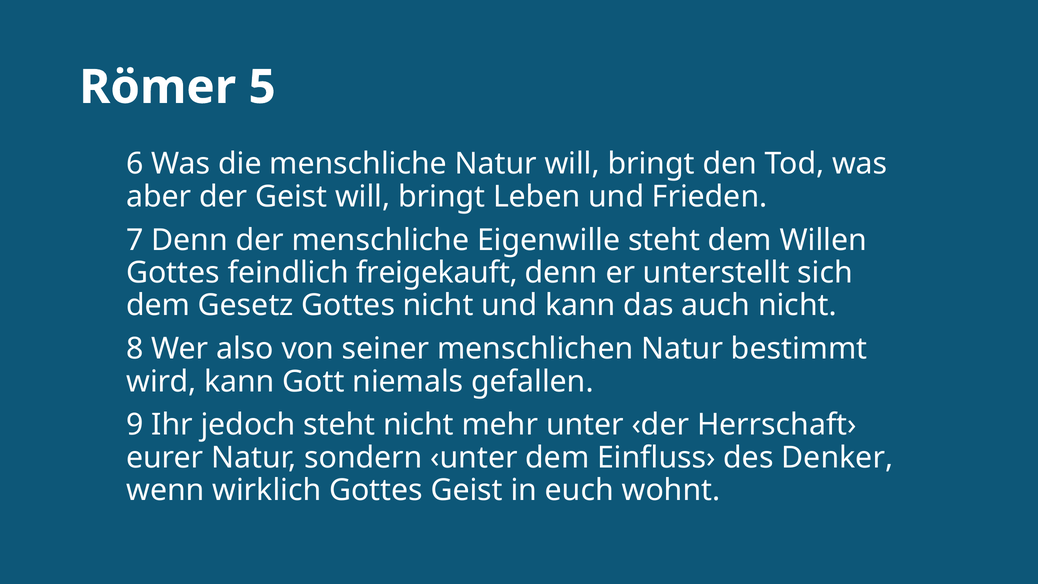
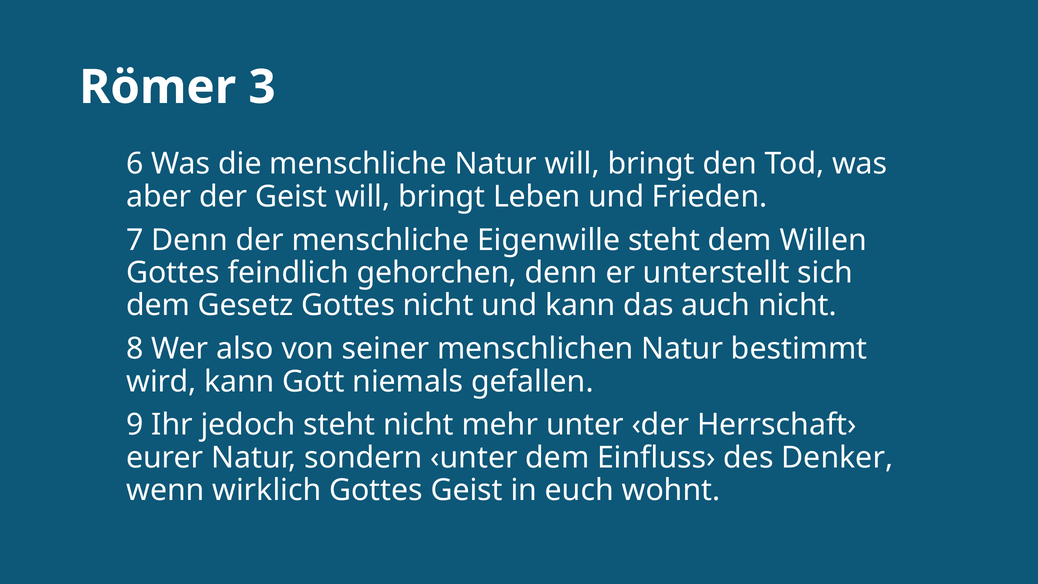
5: 5 -> 3
freigekauft: freigekauft -> gehorchen
